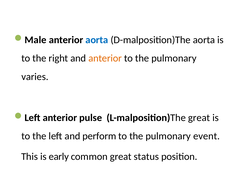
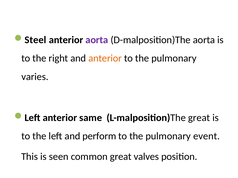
Male: Male -> Steel
aorta at (97, 40) colour: blue -> purple
pulse: pulse -> same
early: early -> seen
status: status -> valves
